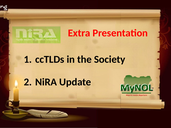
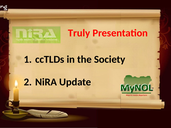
Extra: Extra -> Truly
